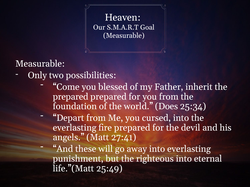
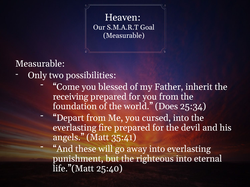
prepared at (71, 97): prepared -> receiving
27:41: 27:41 -> 35:41
25:49: 25:49 -> 25:40
